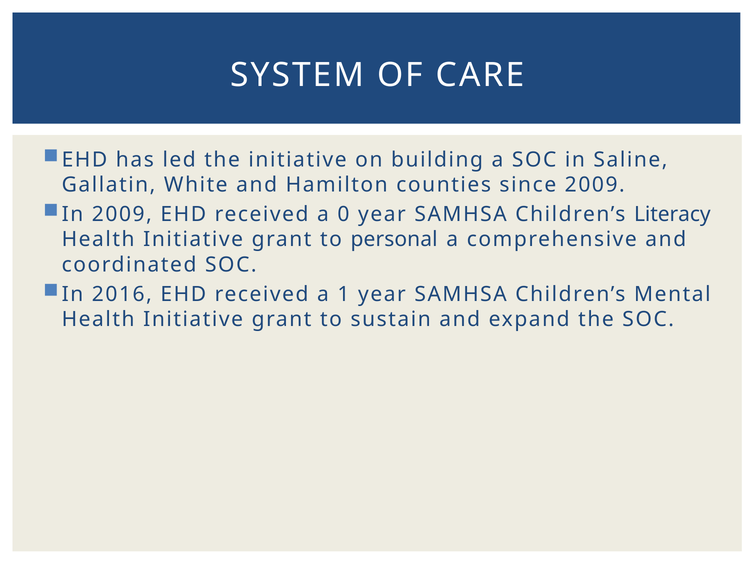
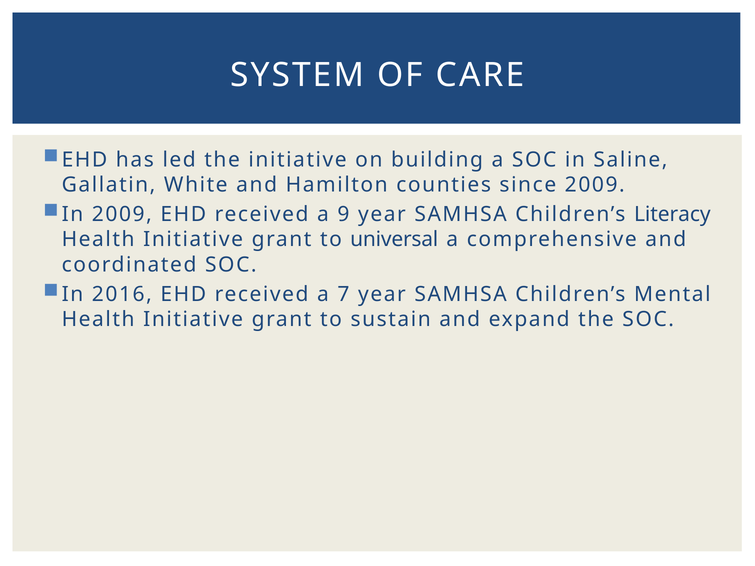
0: 0 -> 9
personal: personal -> universal
1: 1 -> 7
